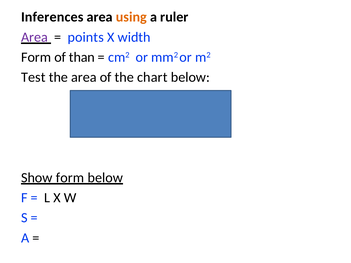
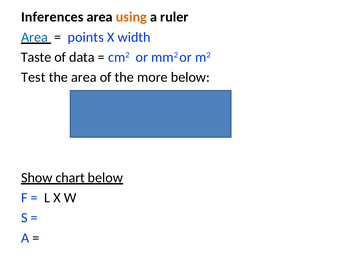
Area at (34, 37) colour: purple -> blue
Form at (36, 57): Form -> Taste
than: than -> data
chart: chart -> more
Show form: form -> chart
